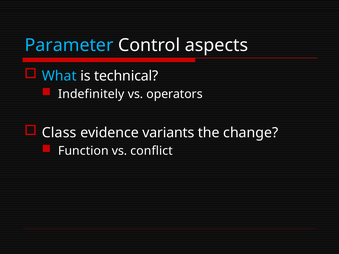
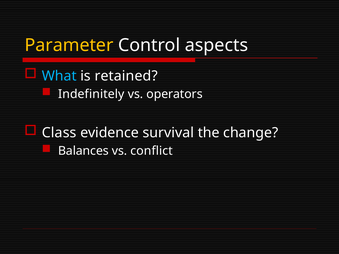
Parameter colour: light blue -> yellow
technical: technical -> retained
variants: variants -> survival
Function: Function -> Balances
